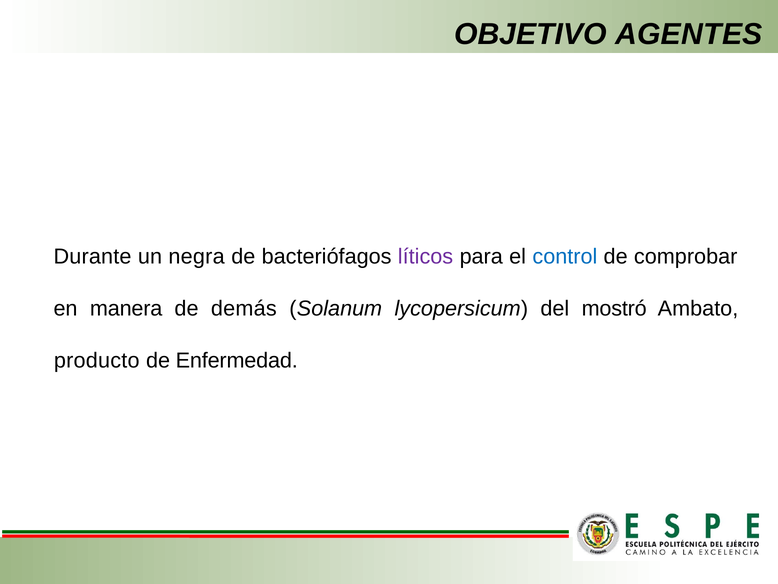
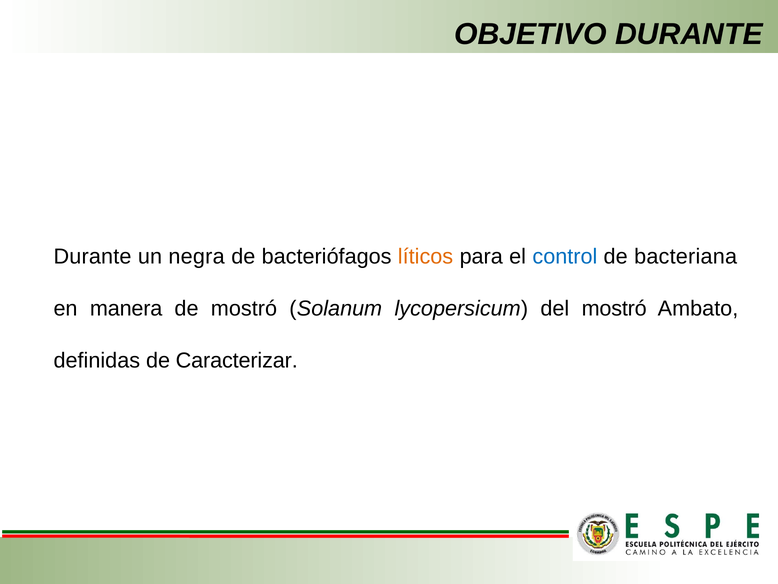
OBJETIVO AGENTES: AGENTES -> DURANTE
líticos colour: purple -> orange
comprobar: comprobar -> bacteriana
de demás: demás -> mostró
producto: producto -> definidas
Enfermedad: Enfermedad -> Caracterizar
